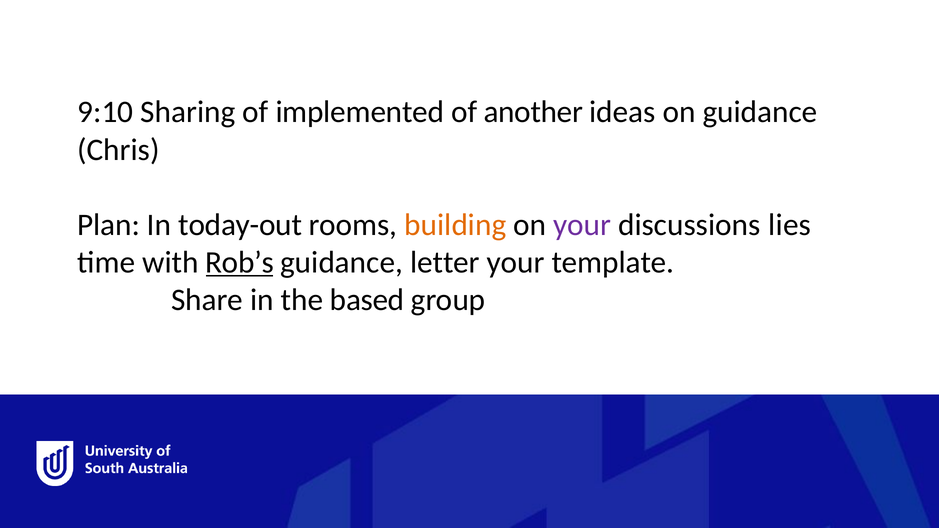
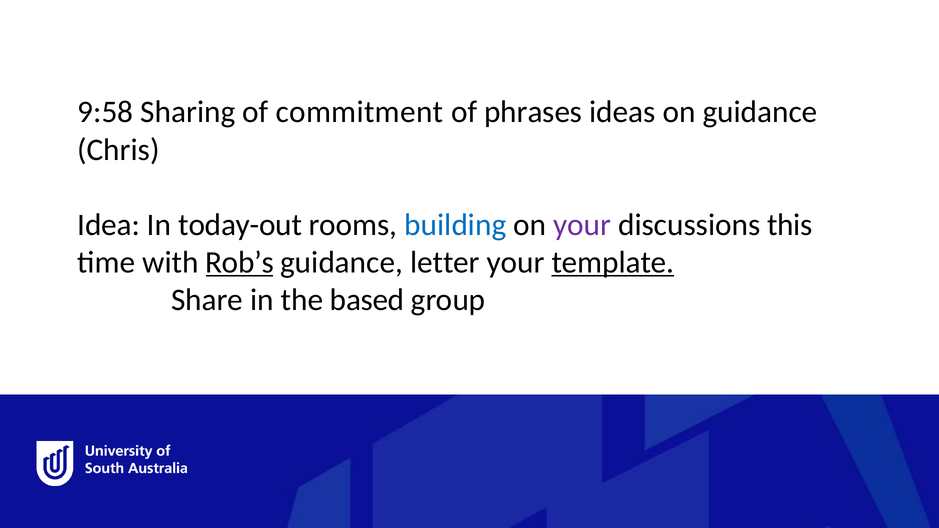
9:10: 9:10 -> 9:58
implemented: implemented -> commitment
another: another -> phrases
Plan: Plan -> Idea
building colour: orange -> blue
lies: lies -> this
template underline: none -> present
